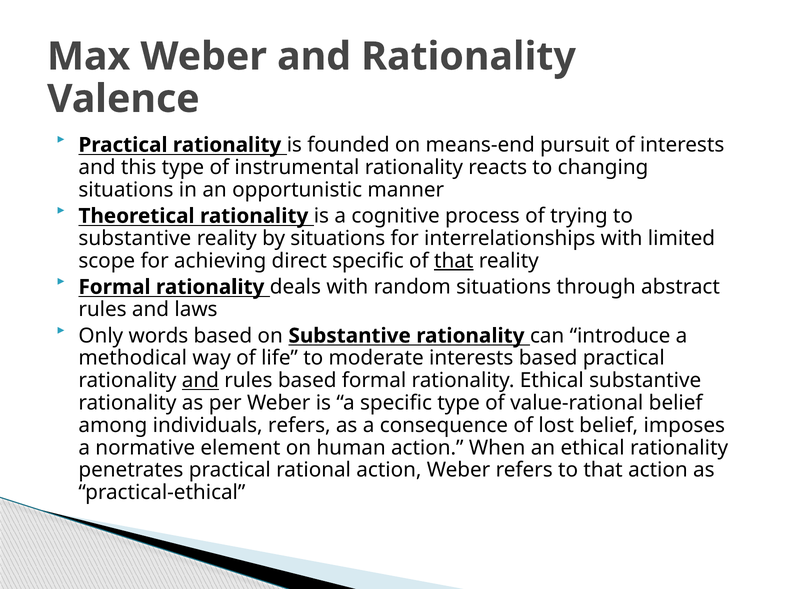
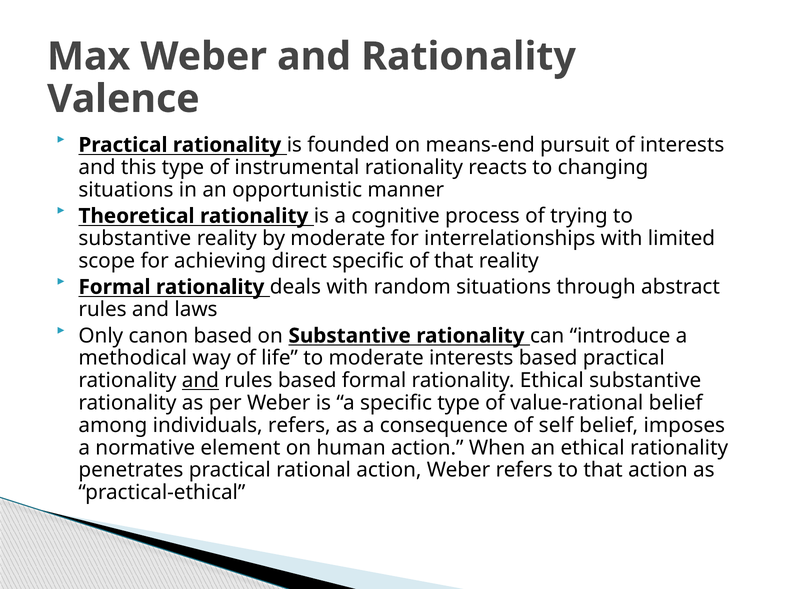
by situations: situations -> moderate
that at (454, 261) underline: present -> none
words: words -> canon
lost: lost -> self
